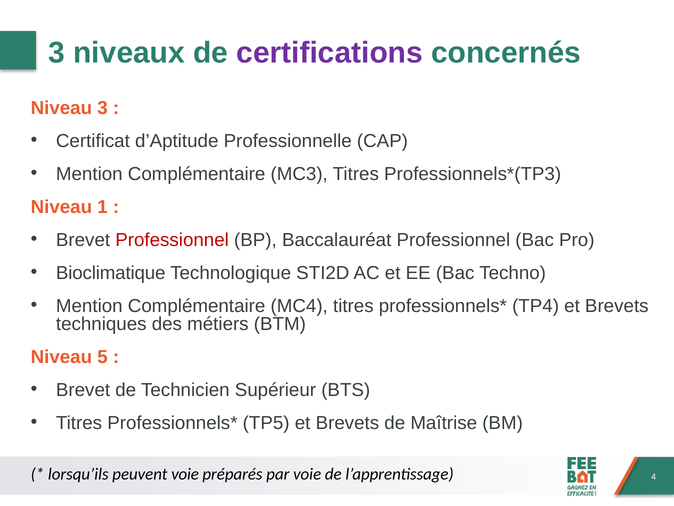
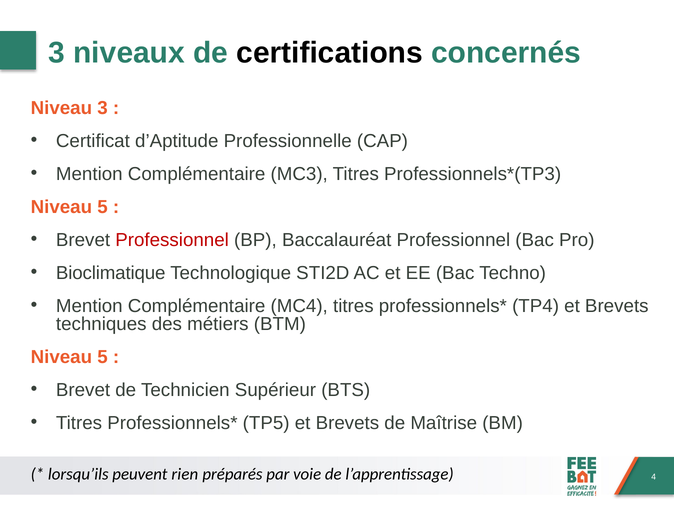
certifications colour: purple -> black
1 at (103, 207): 1 -> 5
peuvent voie: voie -> rien
